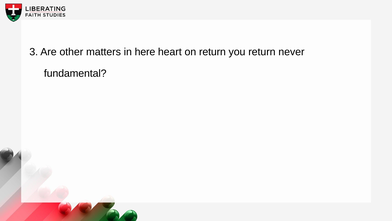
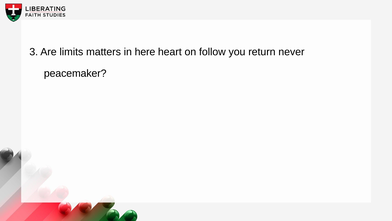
other: other -> limits
on return: return -> follow
fundamental: fundamental -> peacemaker
